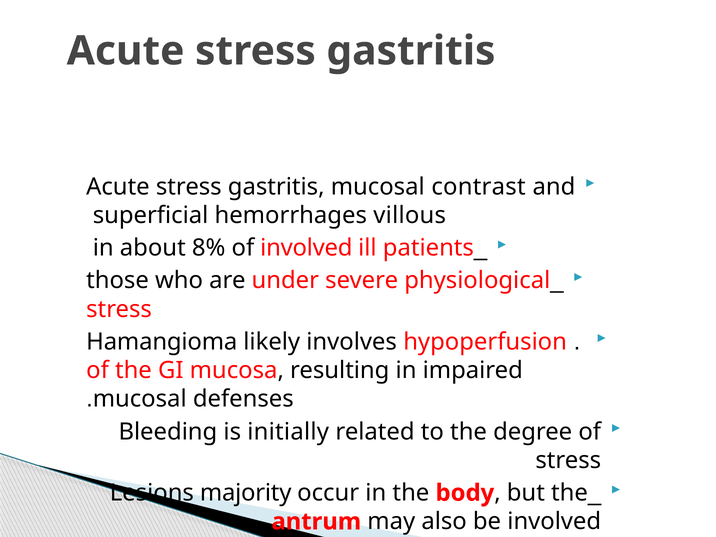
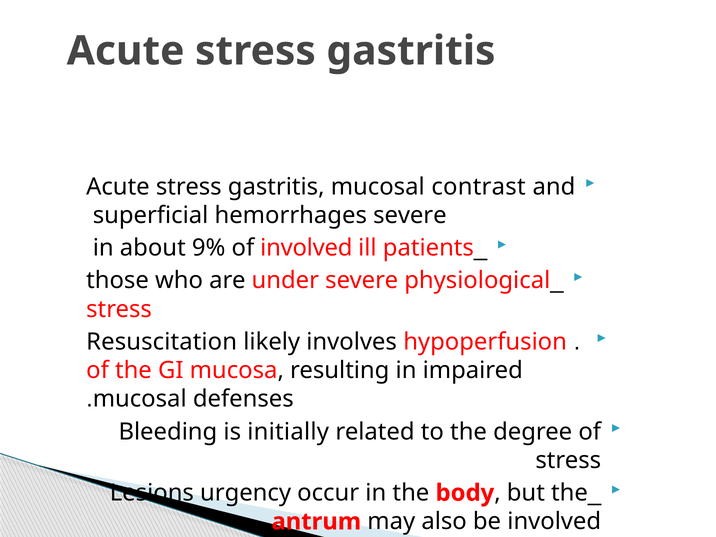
hemorrhages villous: villous -> severe
8%: 8% -> 9%
Hamangioma: Hamangioma -> Resuscitation
majority: majority -> urgency
